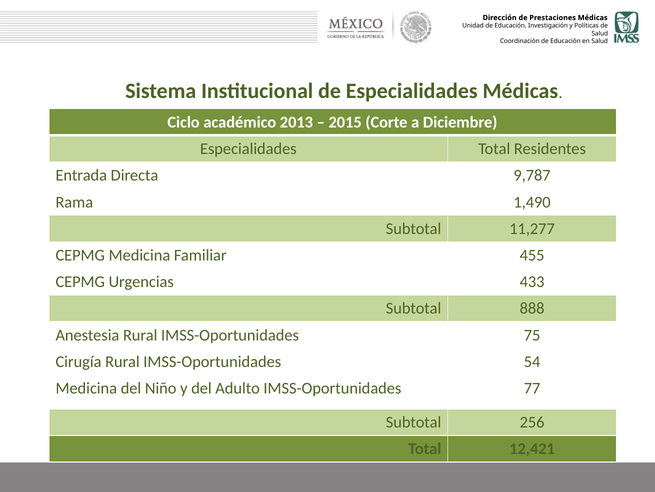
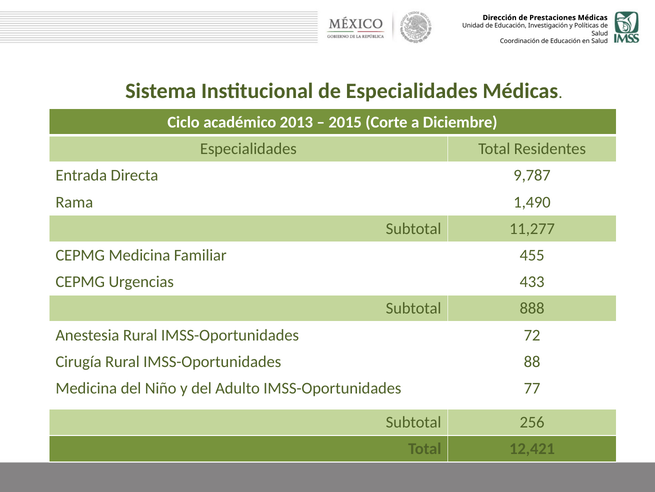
75: 75 -> 72
54: 54 -> 88
